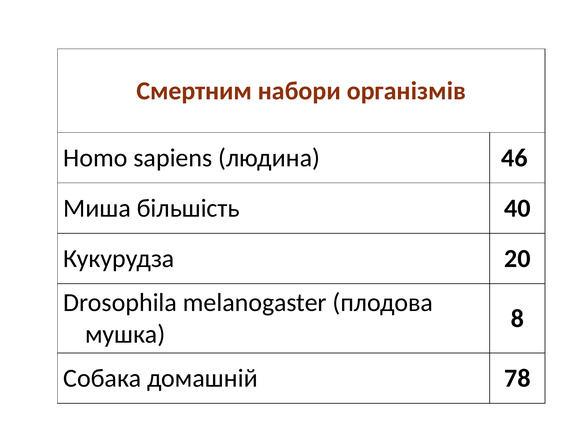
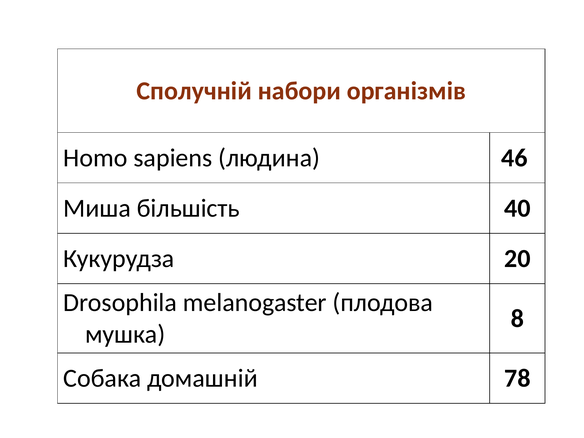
Смертним: Смертним -> Сполучній
